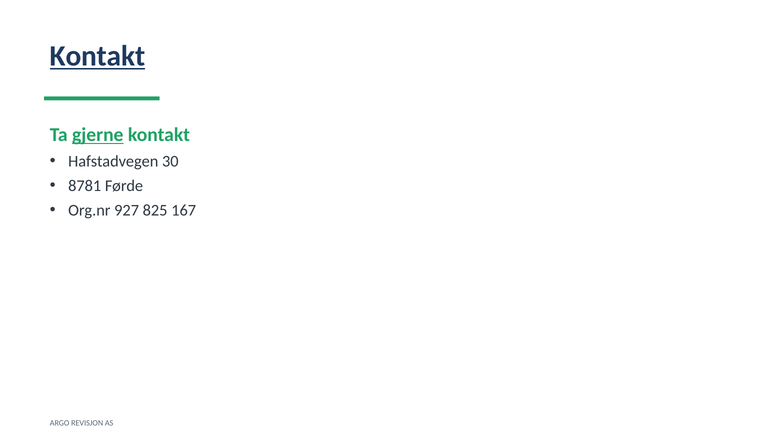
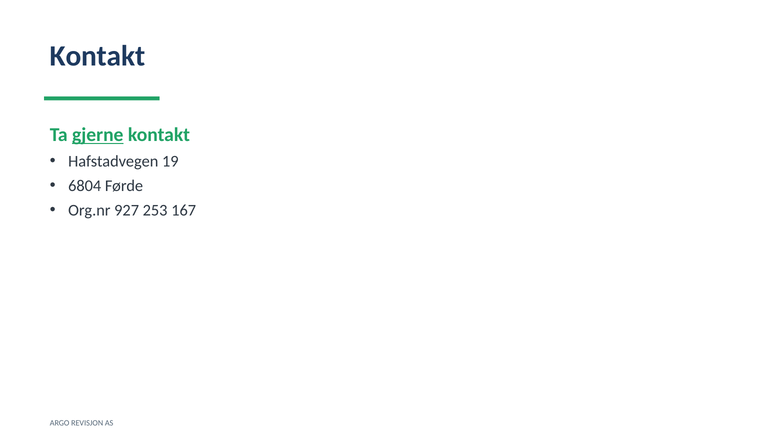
Kontakt at (98, 56) underline: present -> none
30: 30 -> 19
8781: 8781 -> 6804
825: 825 -> 253
